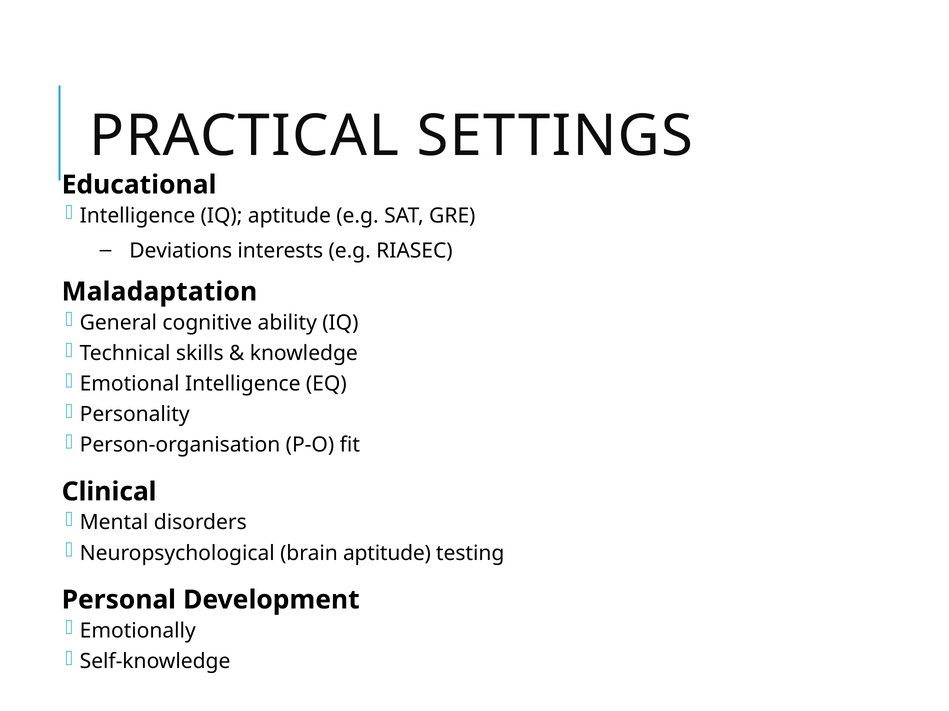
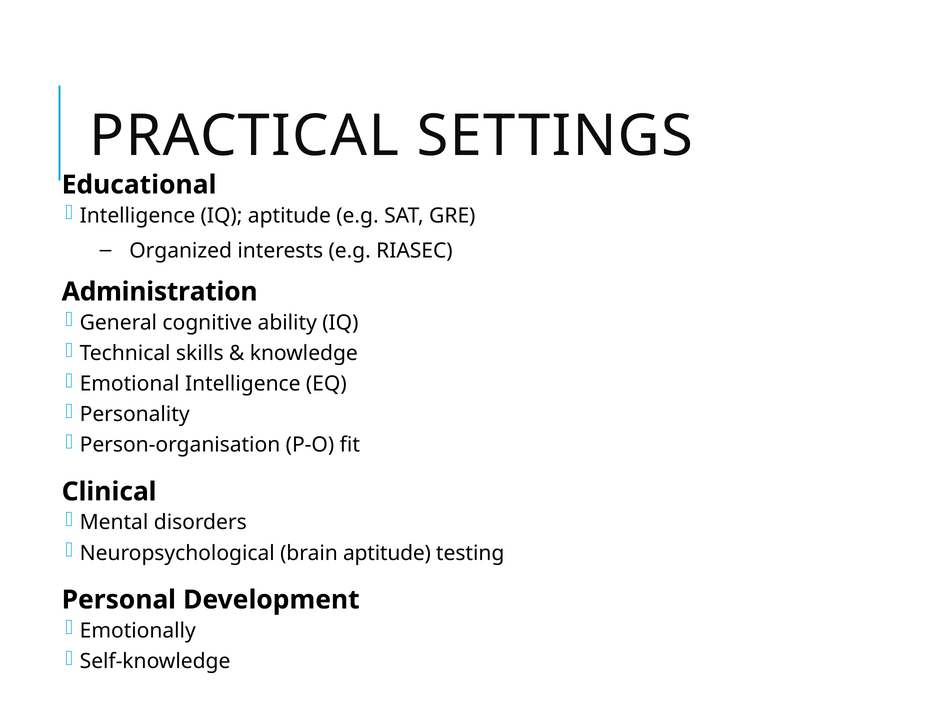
Deviations: Deviations -> Organized
Maladaptation: Maladaptation -> Administration
